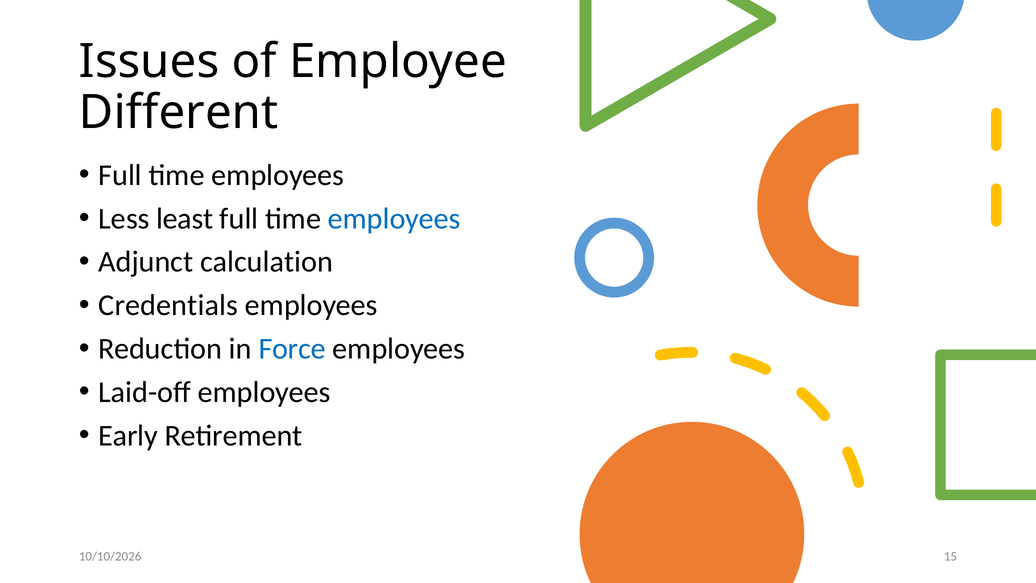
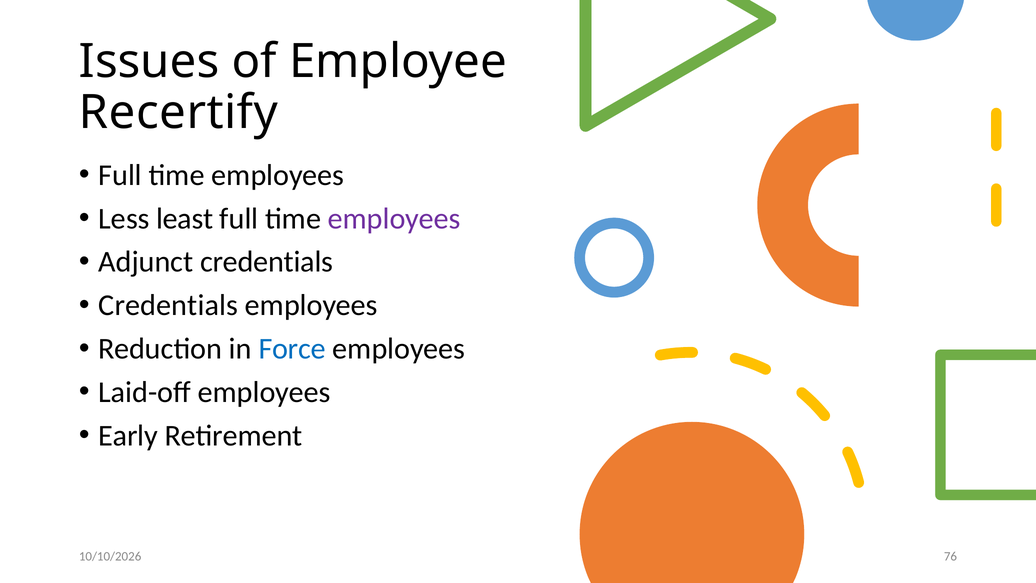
Different: Different -> Recertify
employees at (394, 218) colour: blue -> purple
Adjunct calculation: calculation -> credentials
15: 15 -> 76
